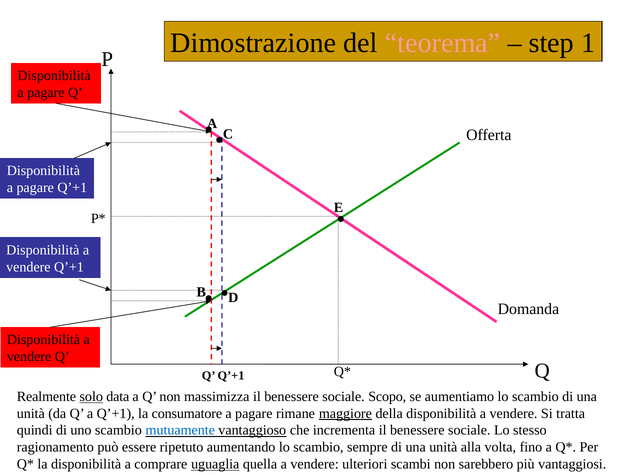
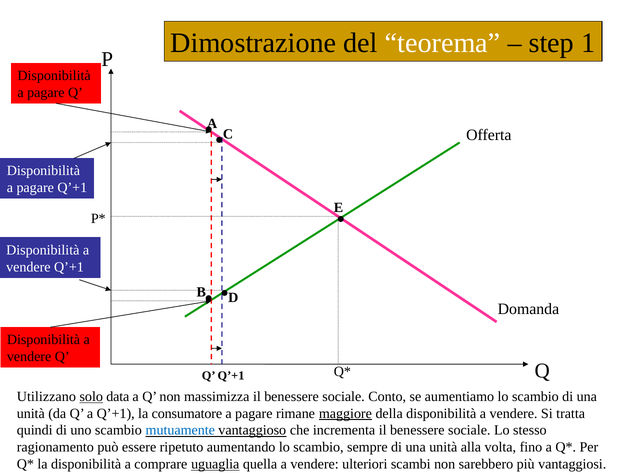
teorema colour: pink -> white
Realmente: Realmente -> Utilizzano
Scopo: Scopo -> Conto
